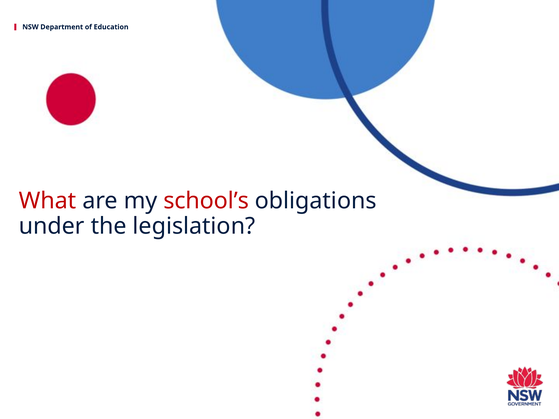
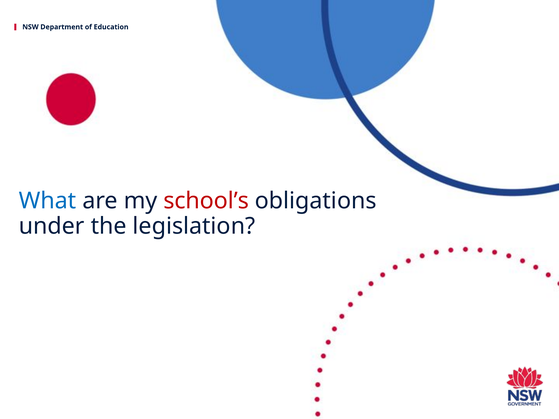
What colour: red -> blue
